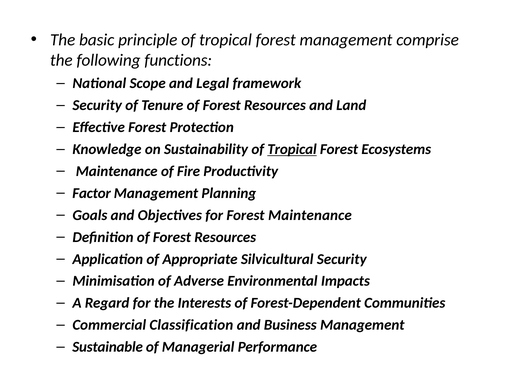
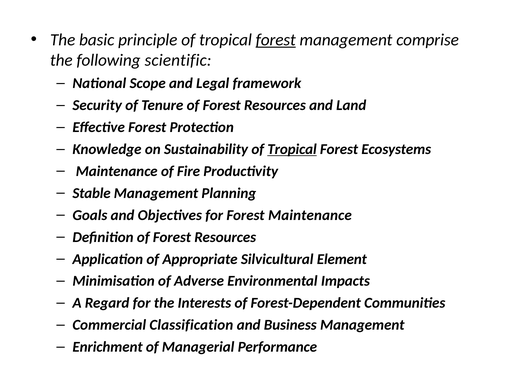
forest at (276, 40) underline: none -> present
functions: functions -> scientific
Factor: Factor -> Stable
Silvicultural Security: Security -> Element
Sustainable: Sustainable -> Enrichment
